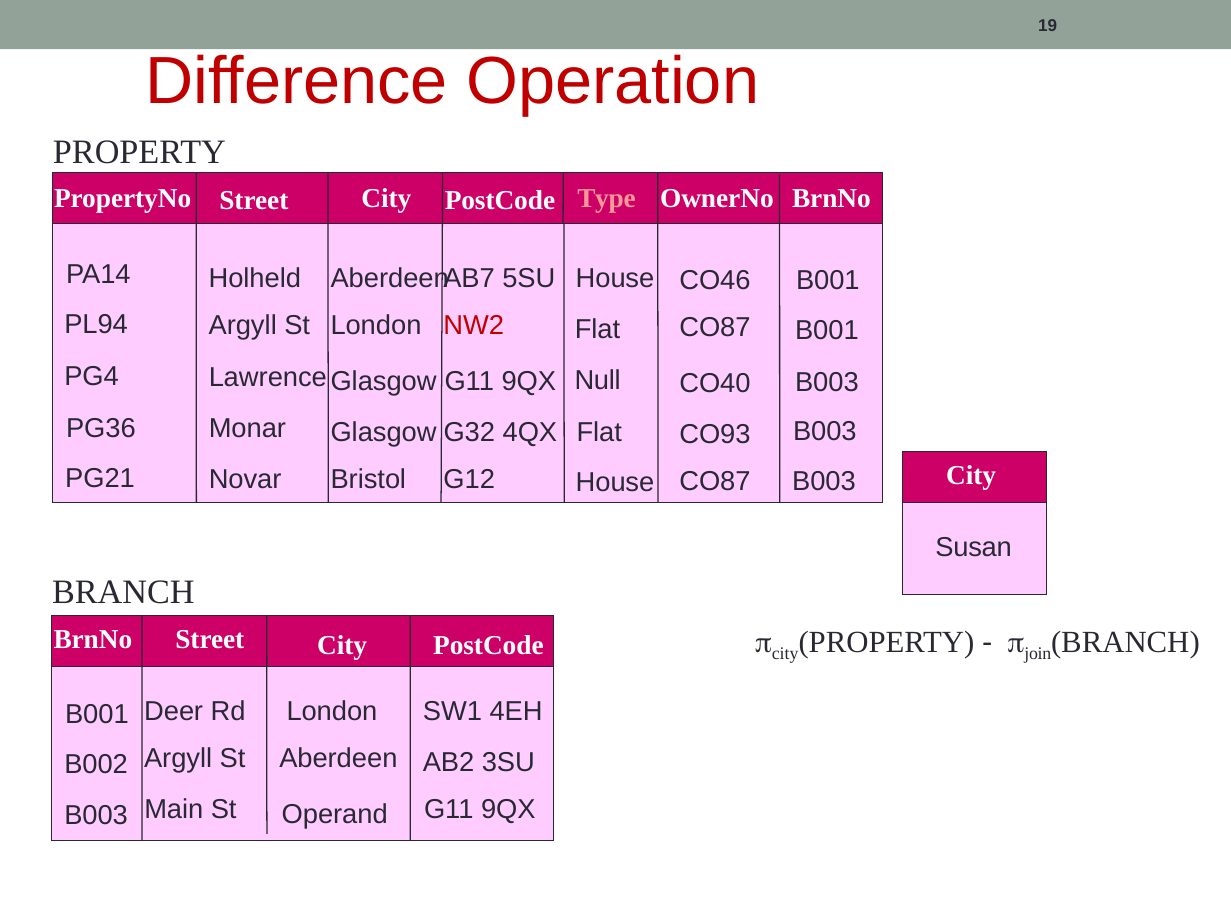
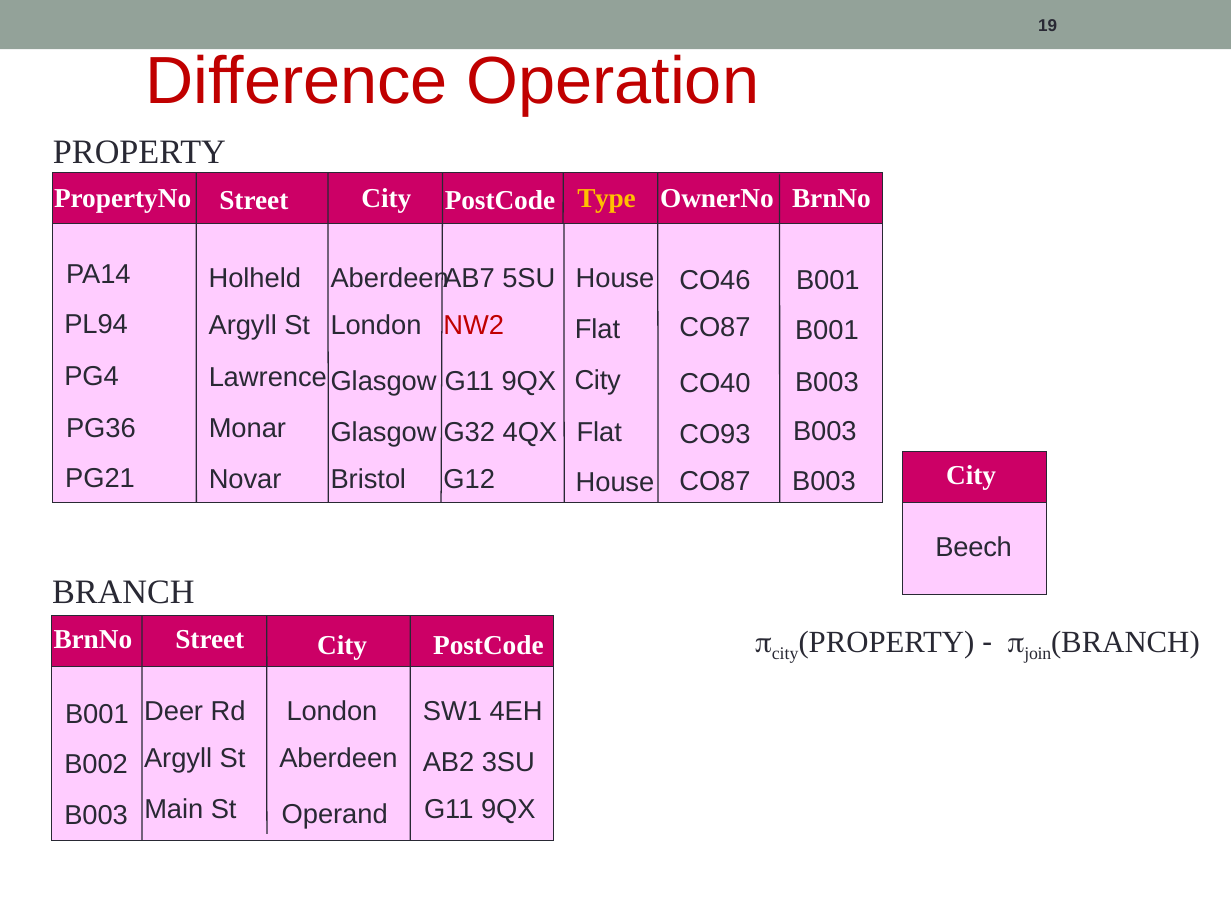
Type colour: pink -> yellow
Null at (598, 380): Null -> City
Susan: Susan -> Beech
